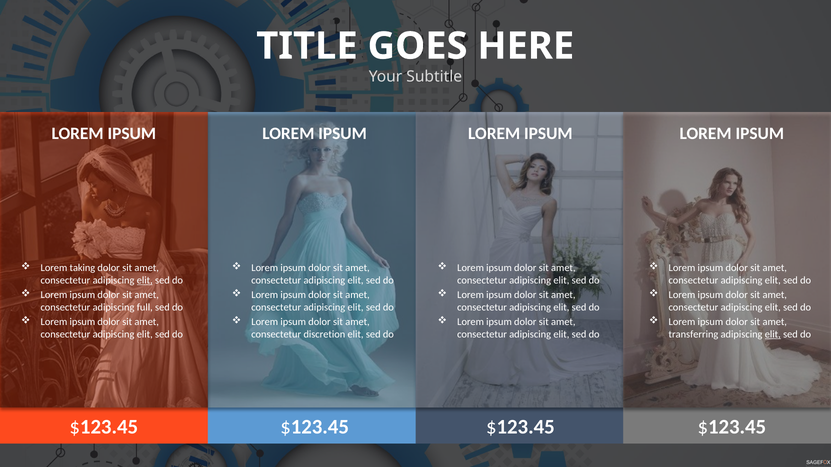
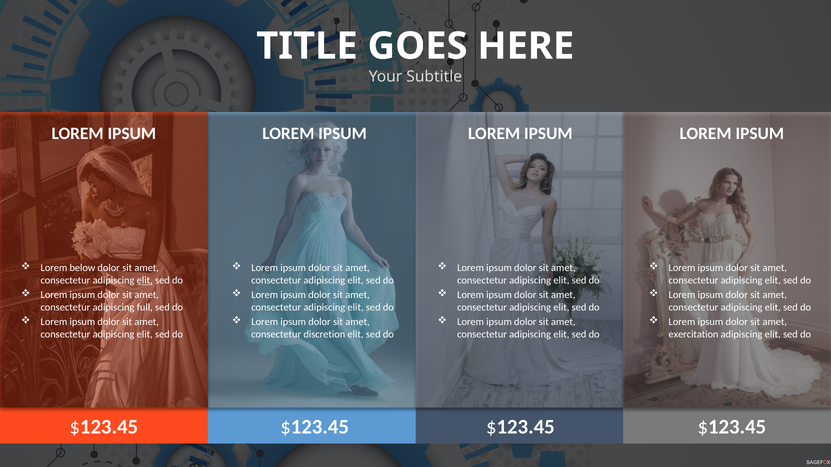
taking: taking -> below
transferring: transferring -> exercitation
elit at (773, 335) underline: present -> none
